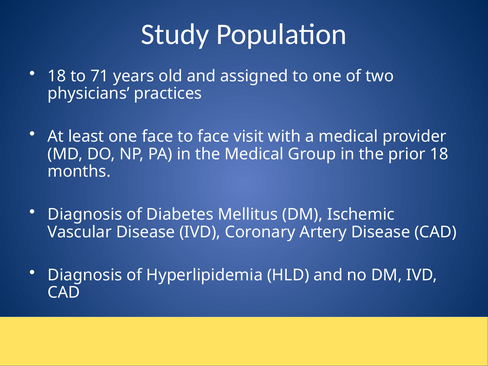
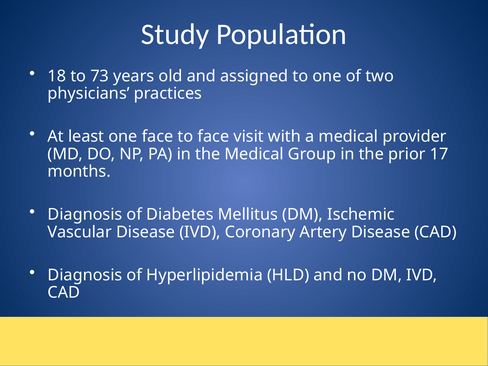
71: 71 -> 73
prior 18: 18 -> 17
